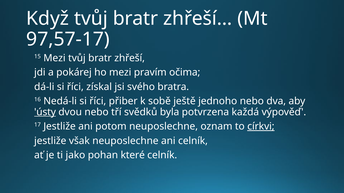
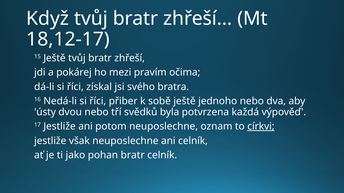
97,57-17: 97,57-17 -> 18,12-17
15 Mezi: Mezi -> Ještě
ústy underline: present -> none
pohan které: které -> bratr
